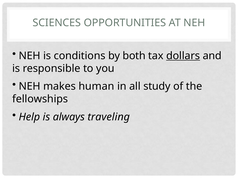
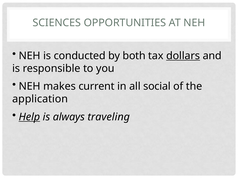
conditions: conditions -> conducted
human: human -> current
study: study -> social
fellowships: fellowships -> application
Help underline: none -> present
